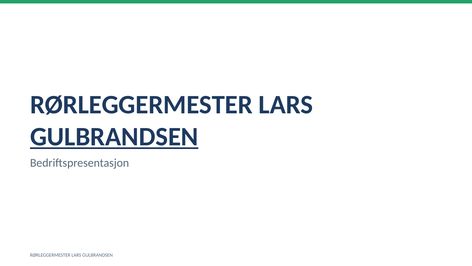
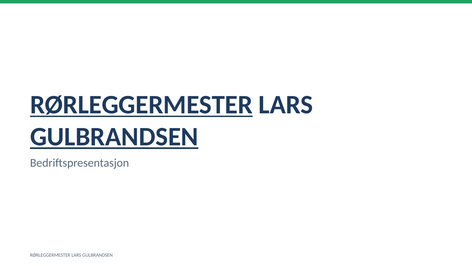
RØRLEGGERMESTER at (141, 105) underline: none -> present
